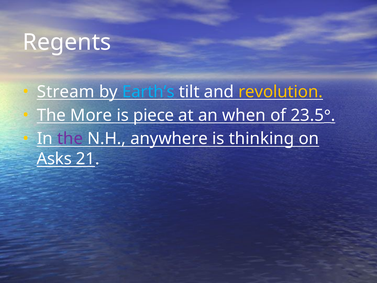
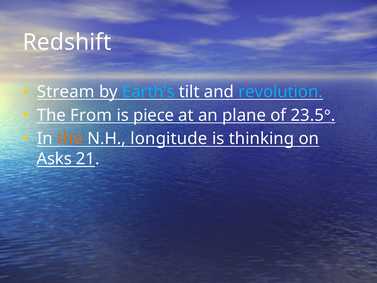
Regents: Regents -> Redshift
revolution colour: yellow -> light blue
More: More -> From
when: when -> plane
the at (70, 139) colour: purple -> orange
anywhere: anywhere -> longitude
